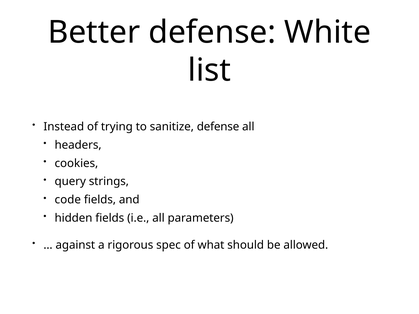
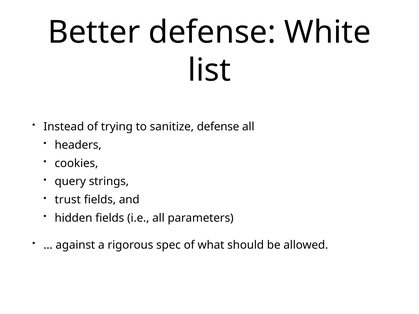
code: code -> trust
